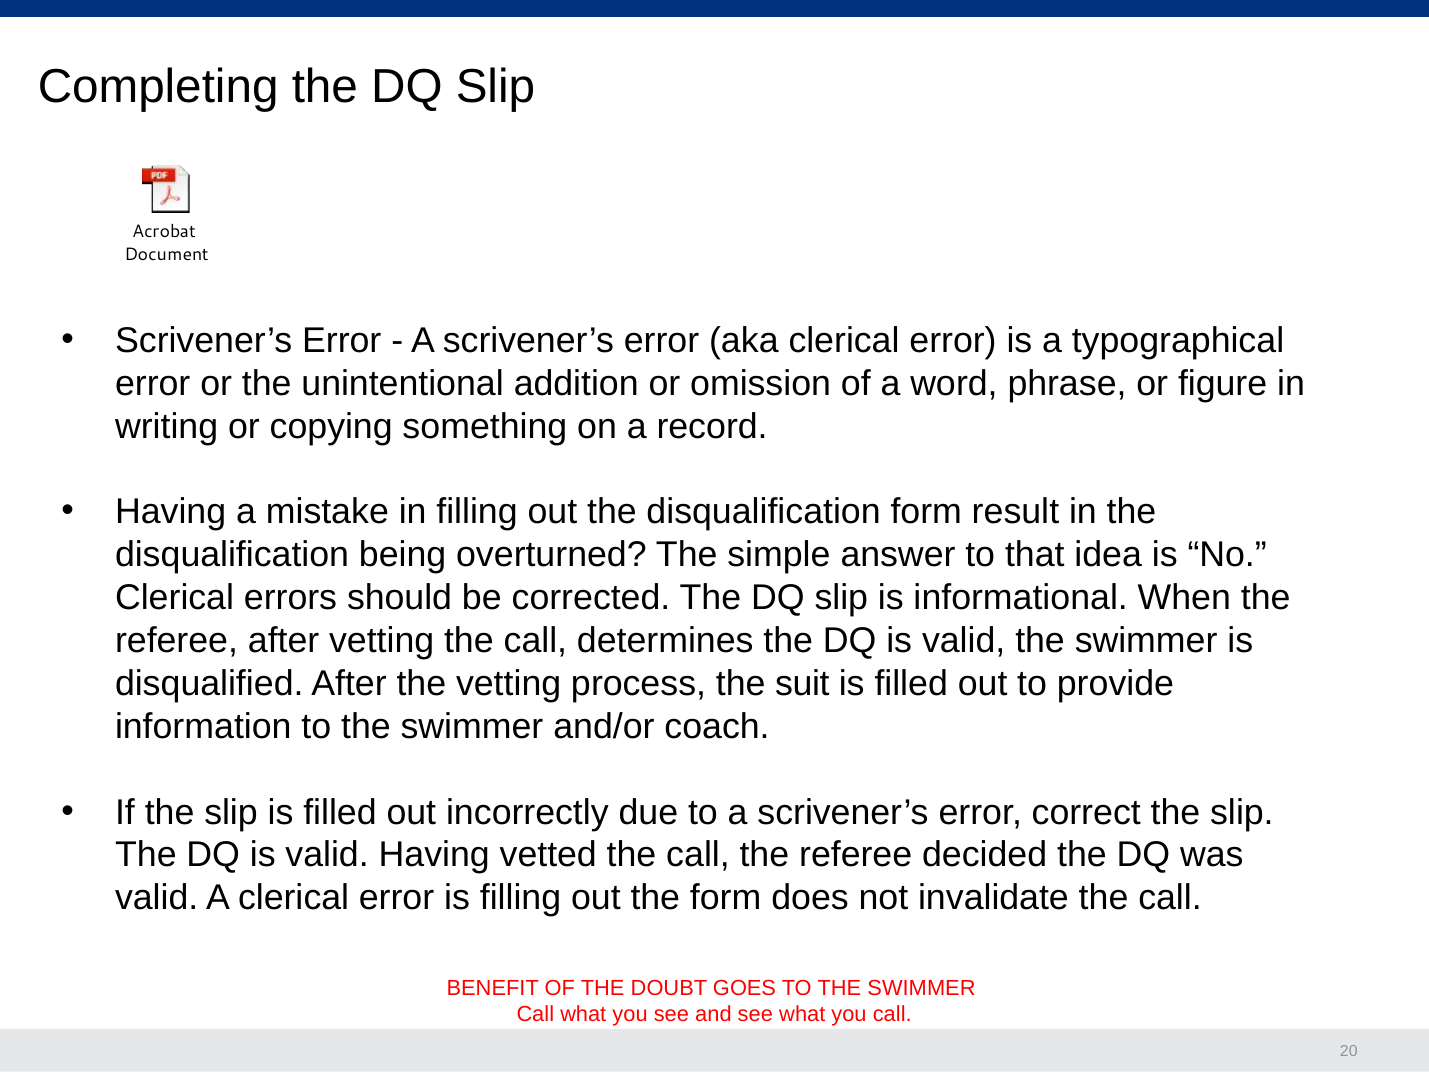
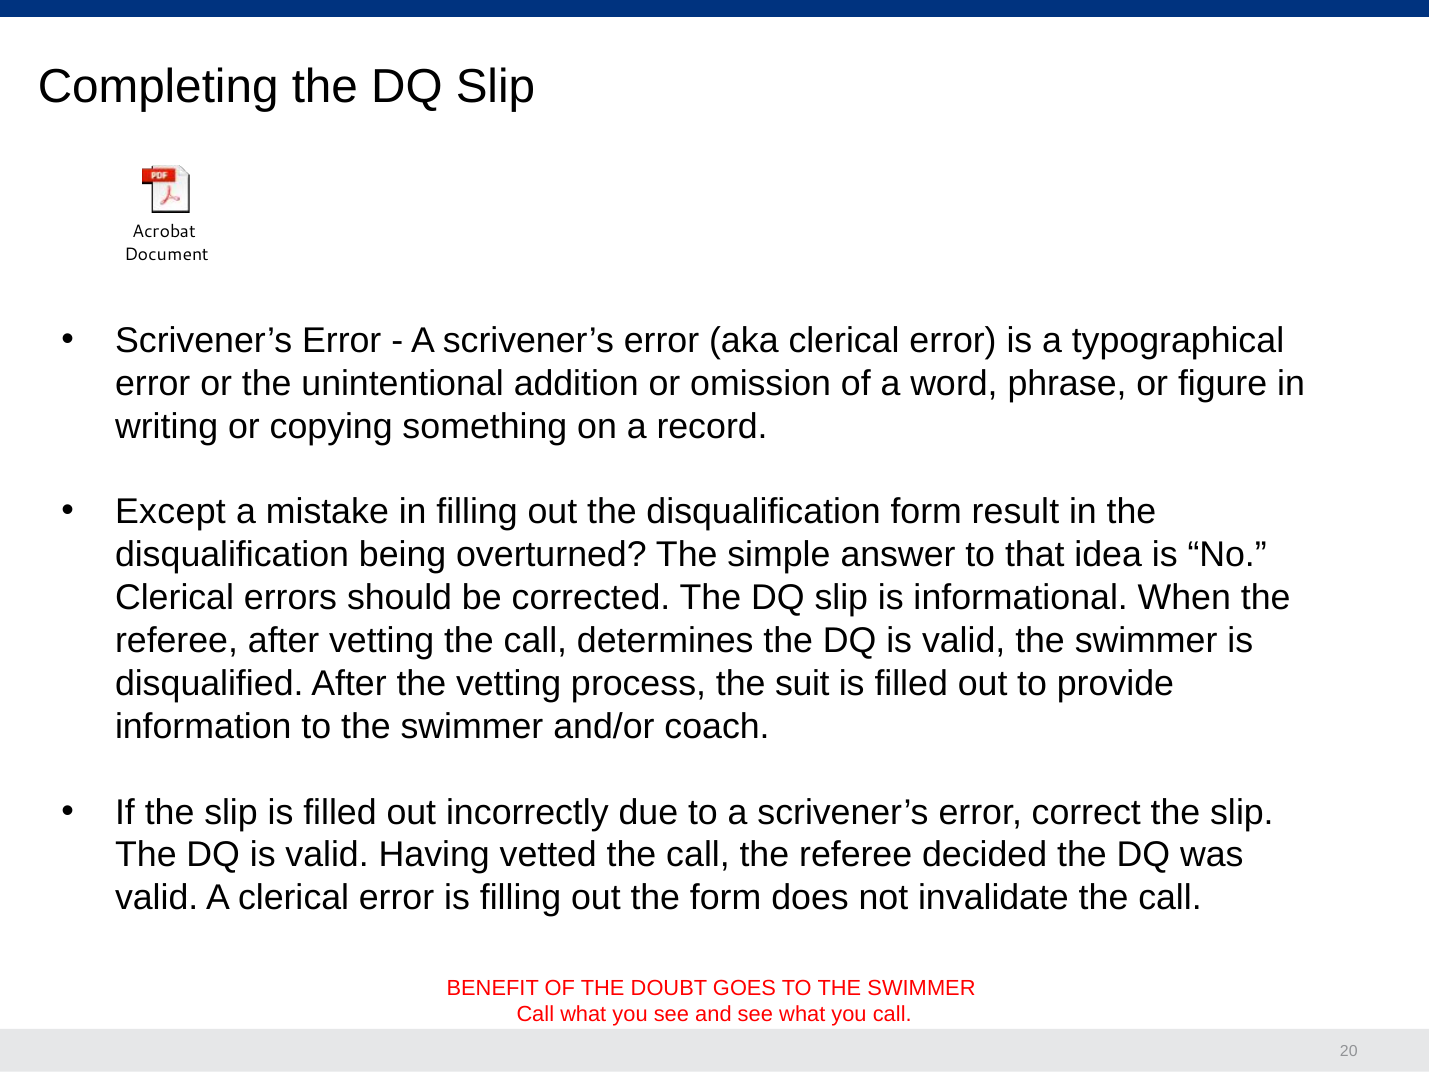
Having at (171, 512): Having -> Except
